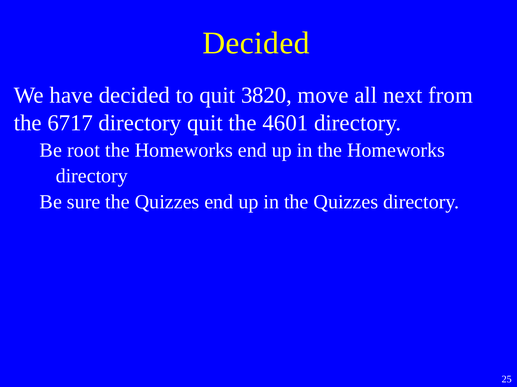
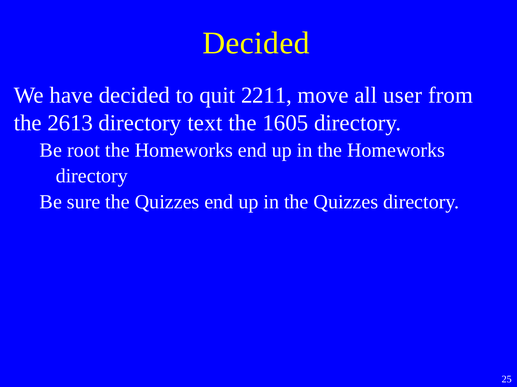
3820: 3820 -> 2211
next: next -> user
6717: 6717 -> 2613
directory quit: quit -> text
4601: 4601 -> 1605
